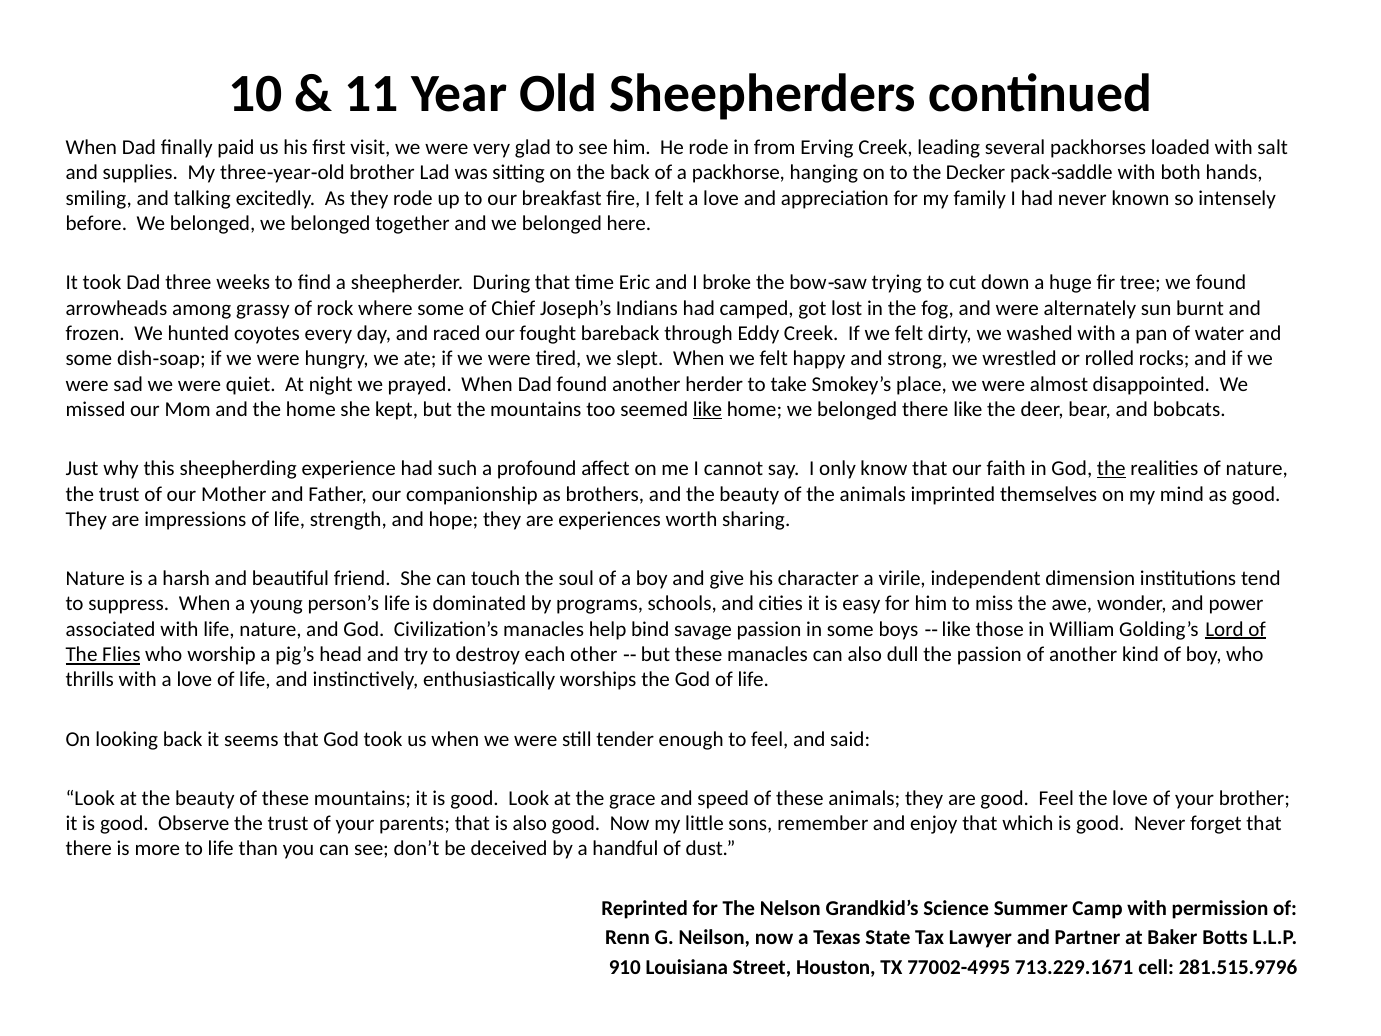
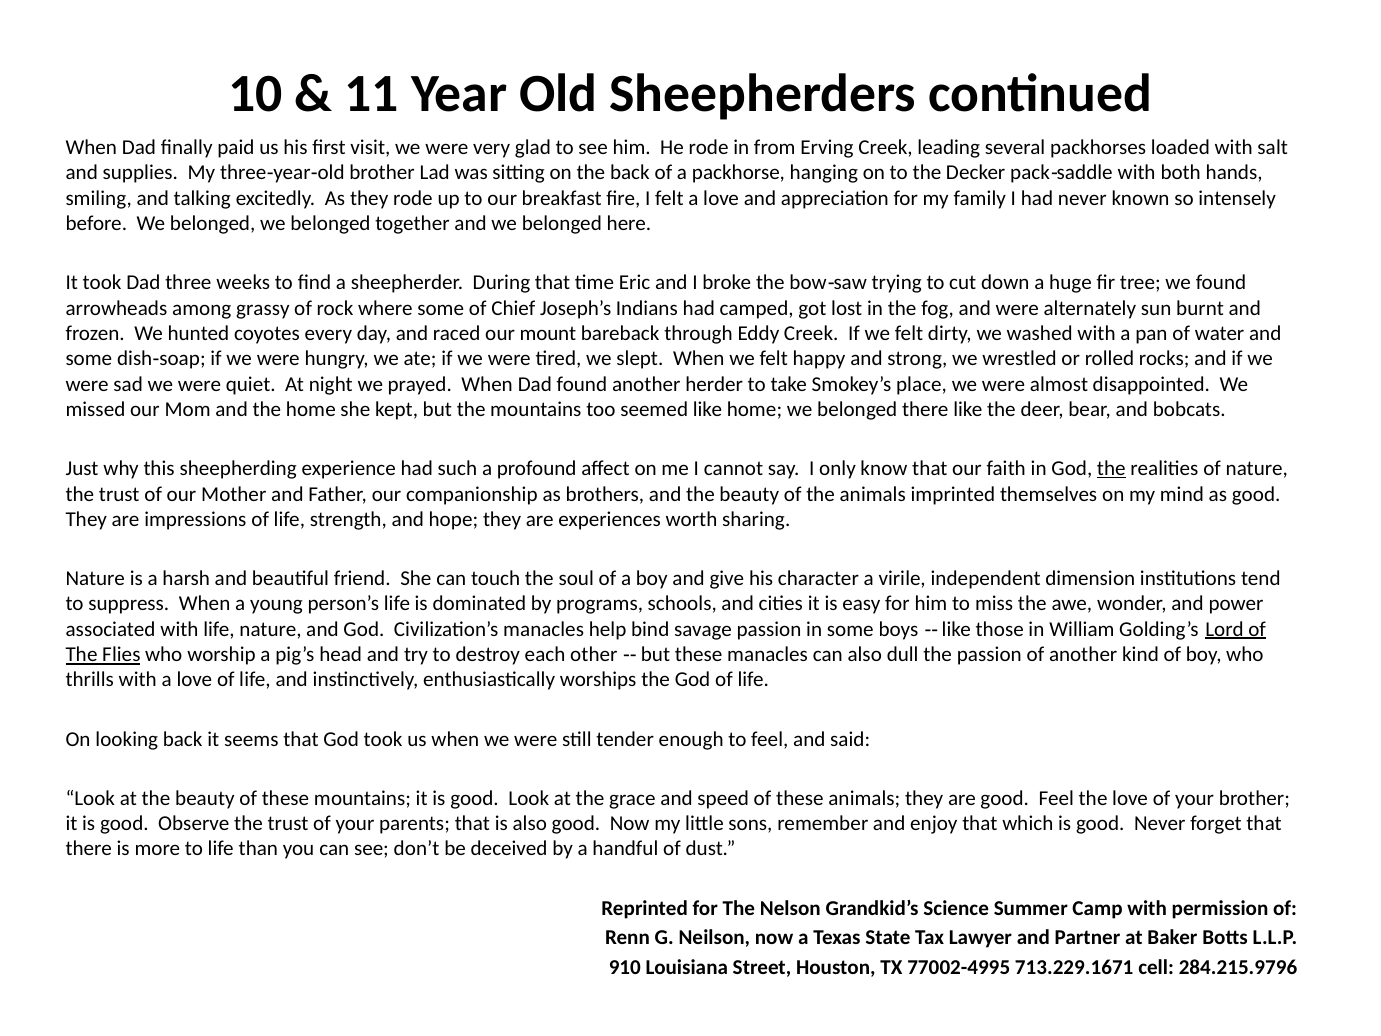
fought: fought -> mount
like at (708, 409) underline: present -> none
281.515.9796: 281.515.9796 -> 284.215.9796
